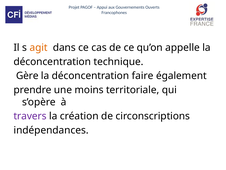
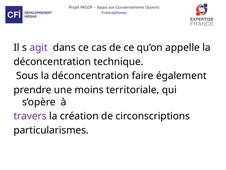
agit colour: orange -> purple
Gère: Gère -> Sous
indépendances: indépendances -> particularismes
